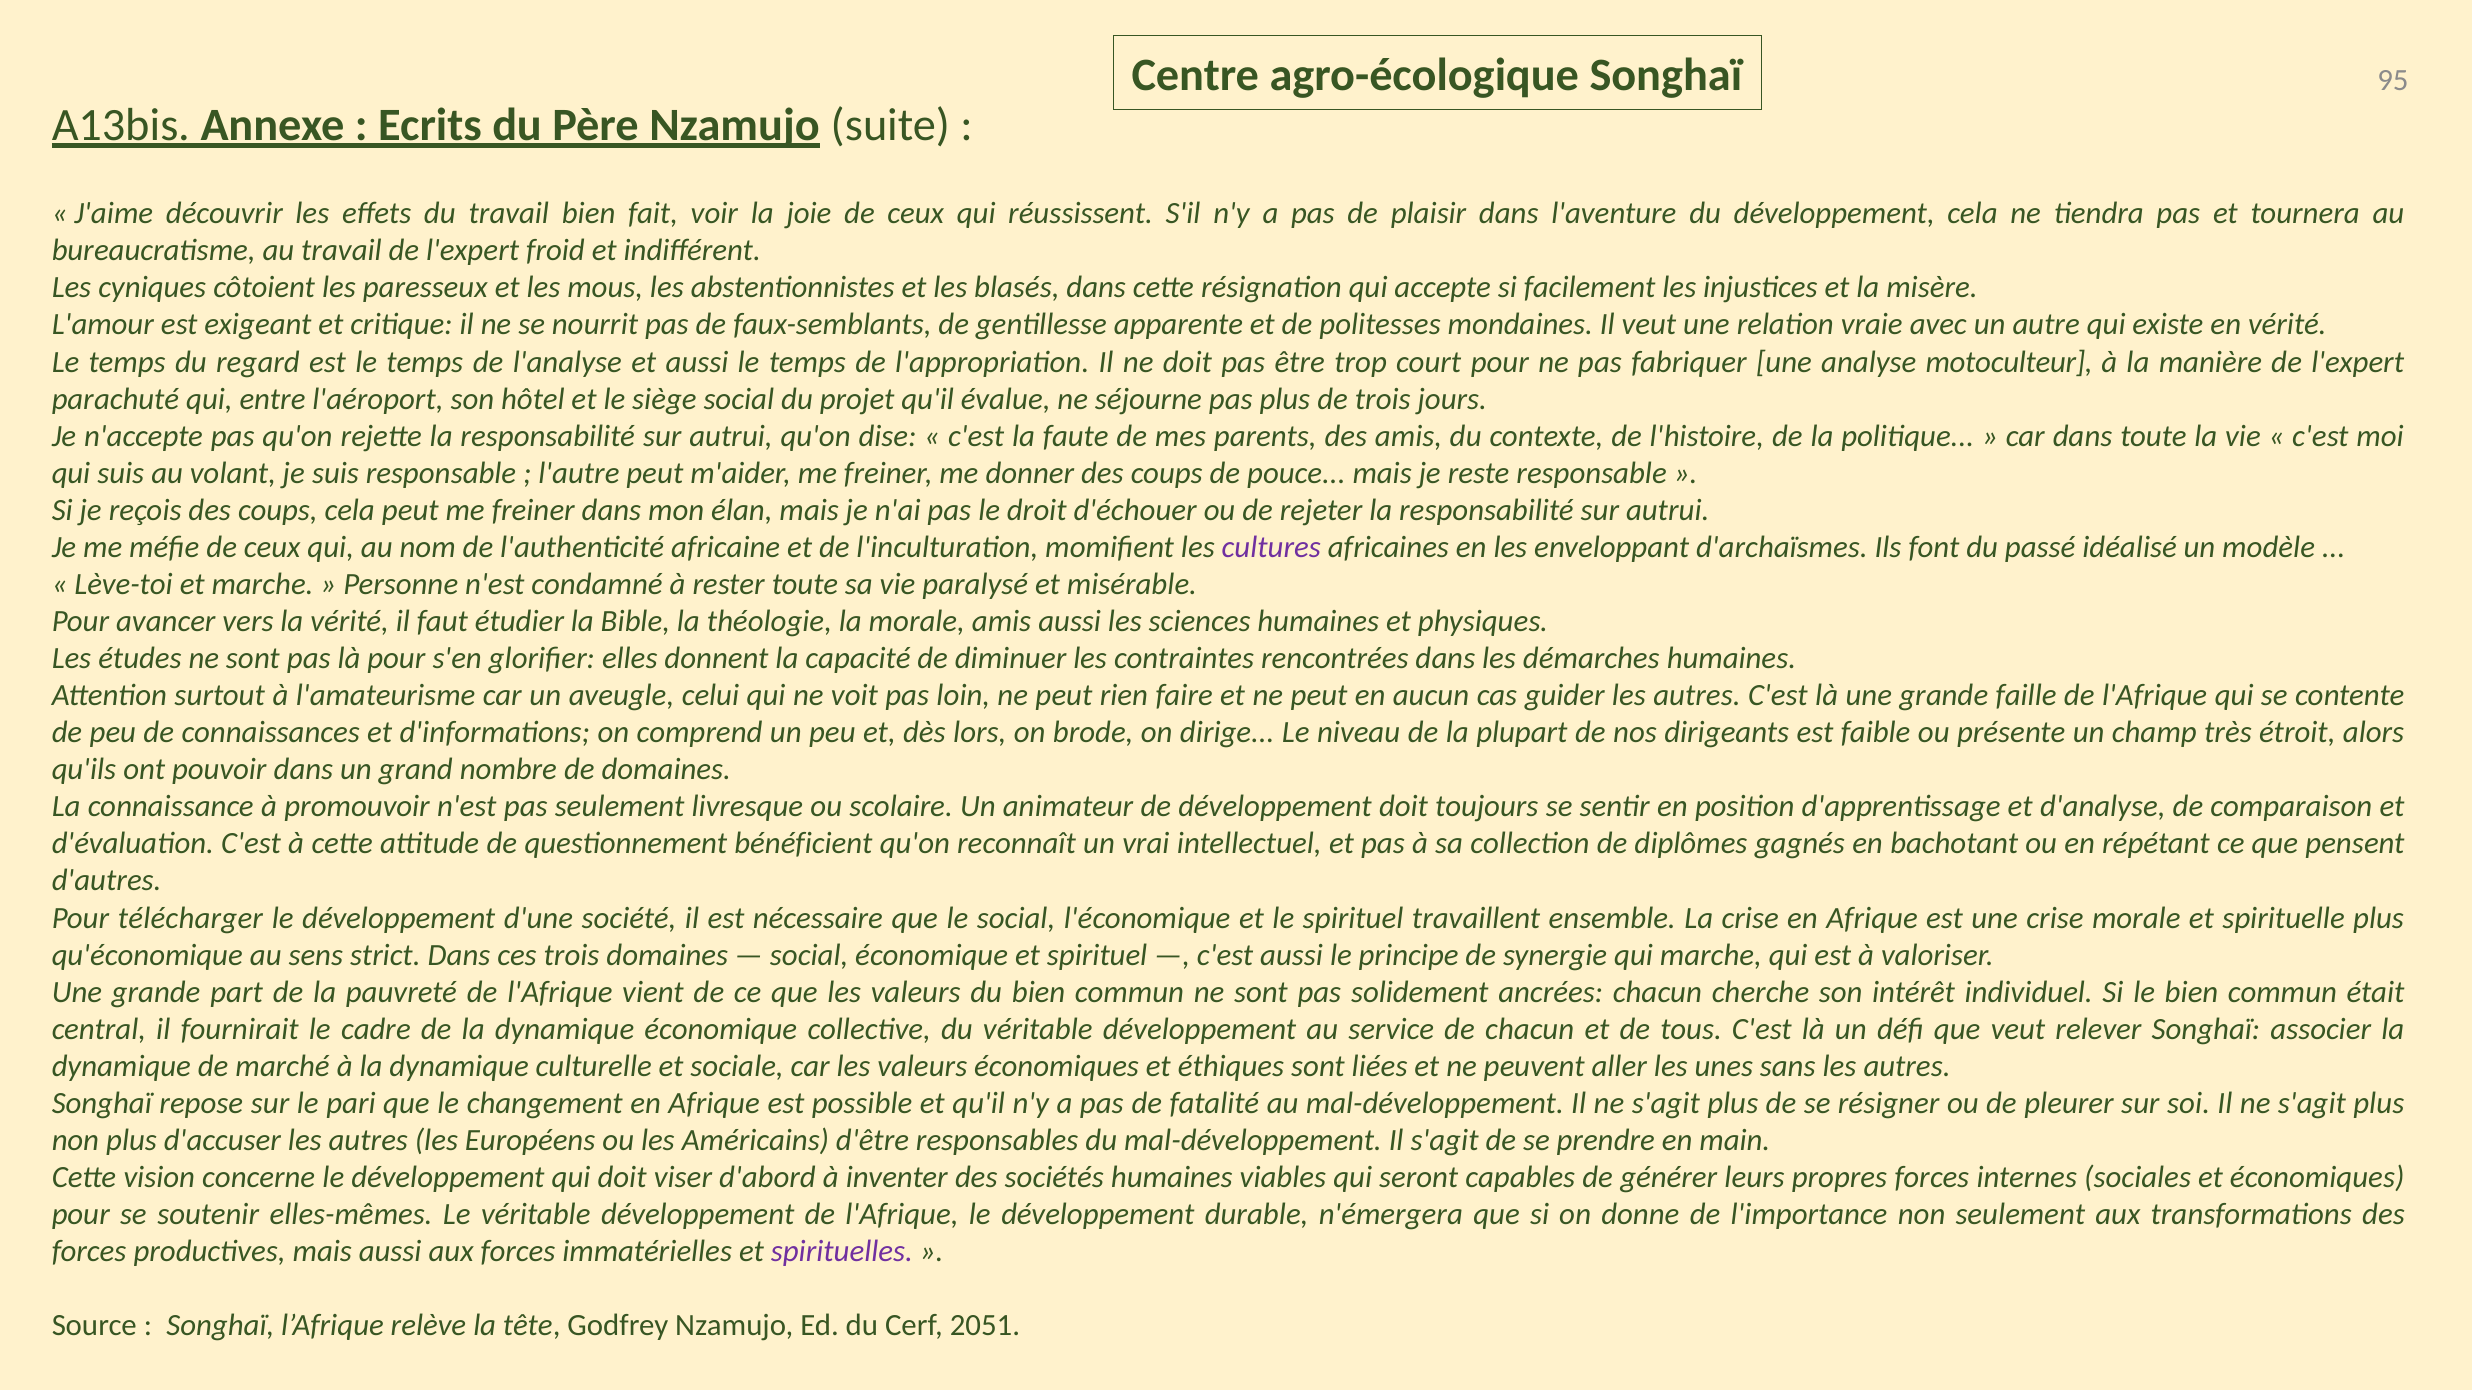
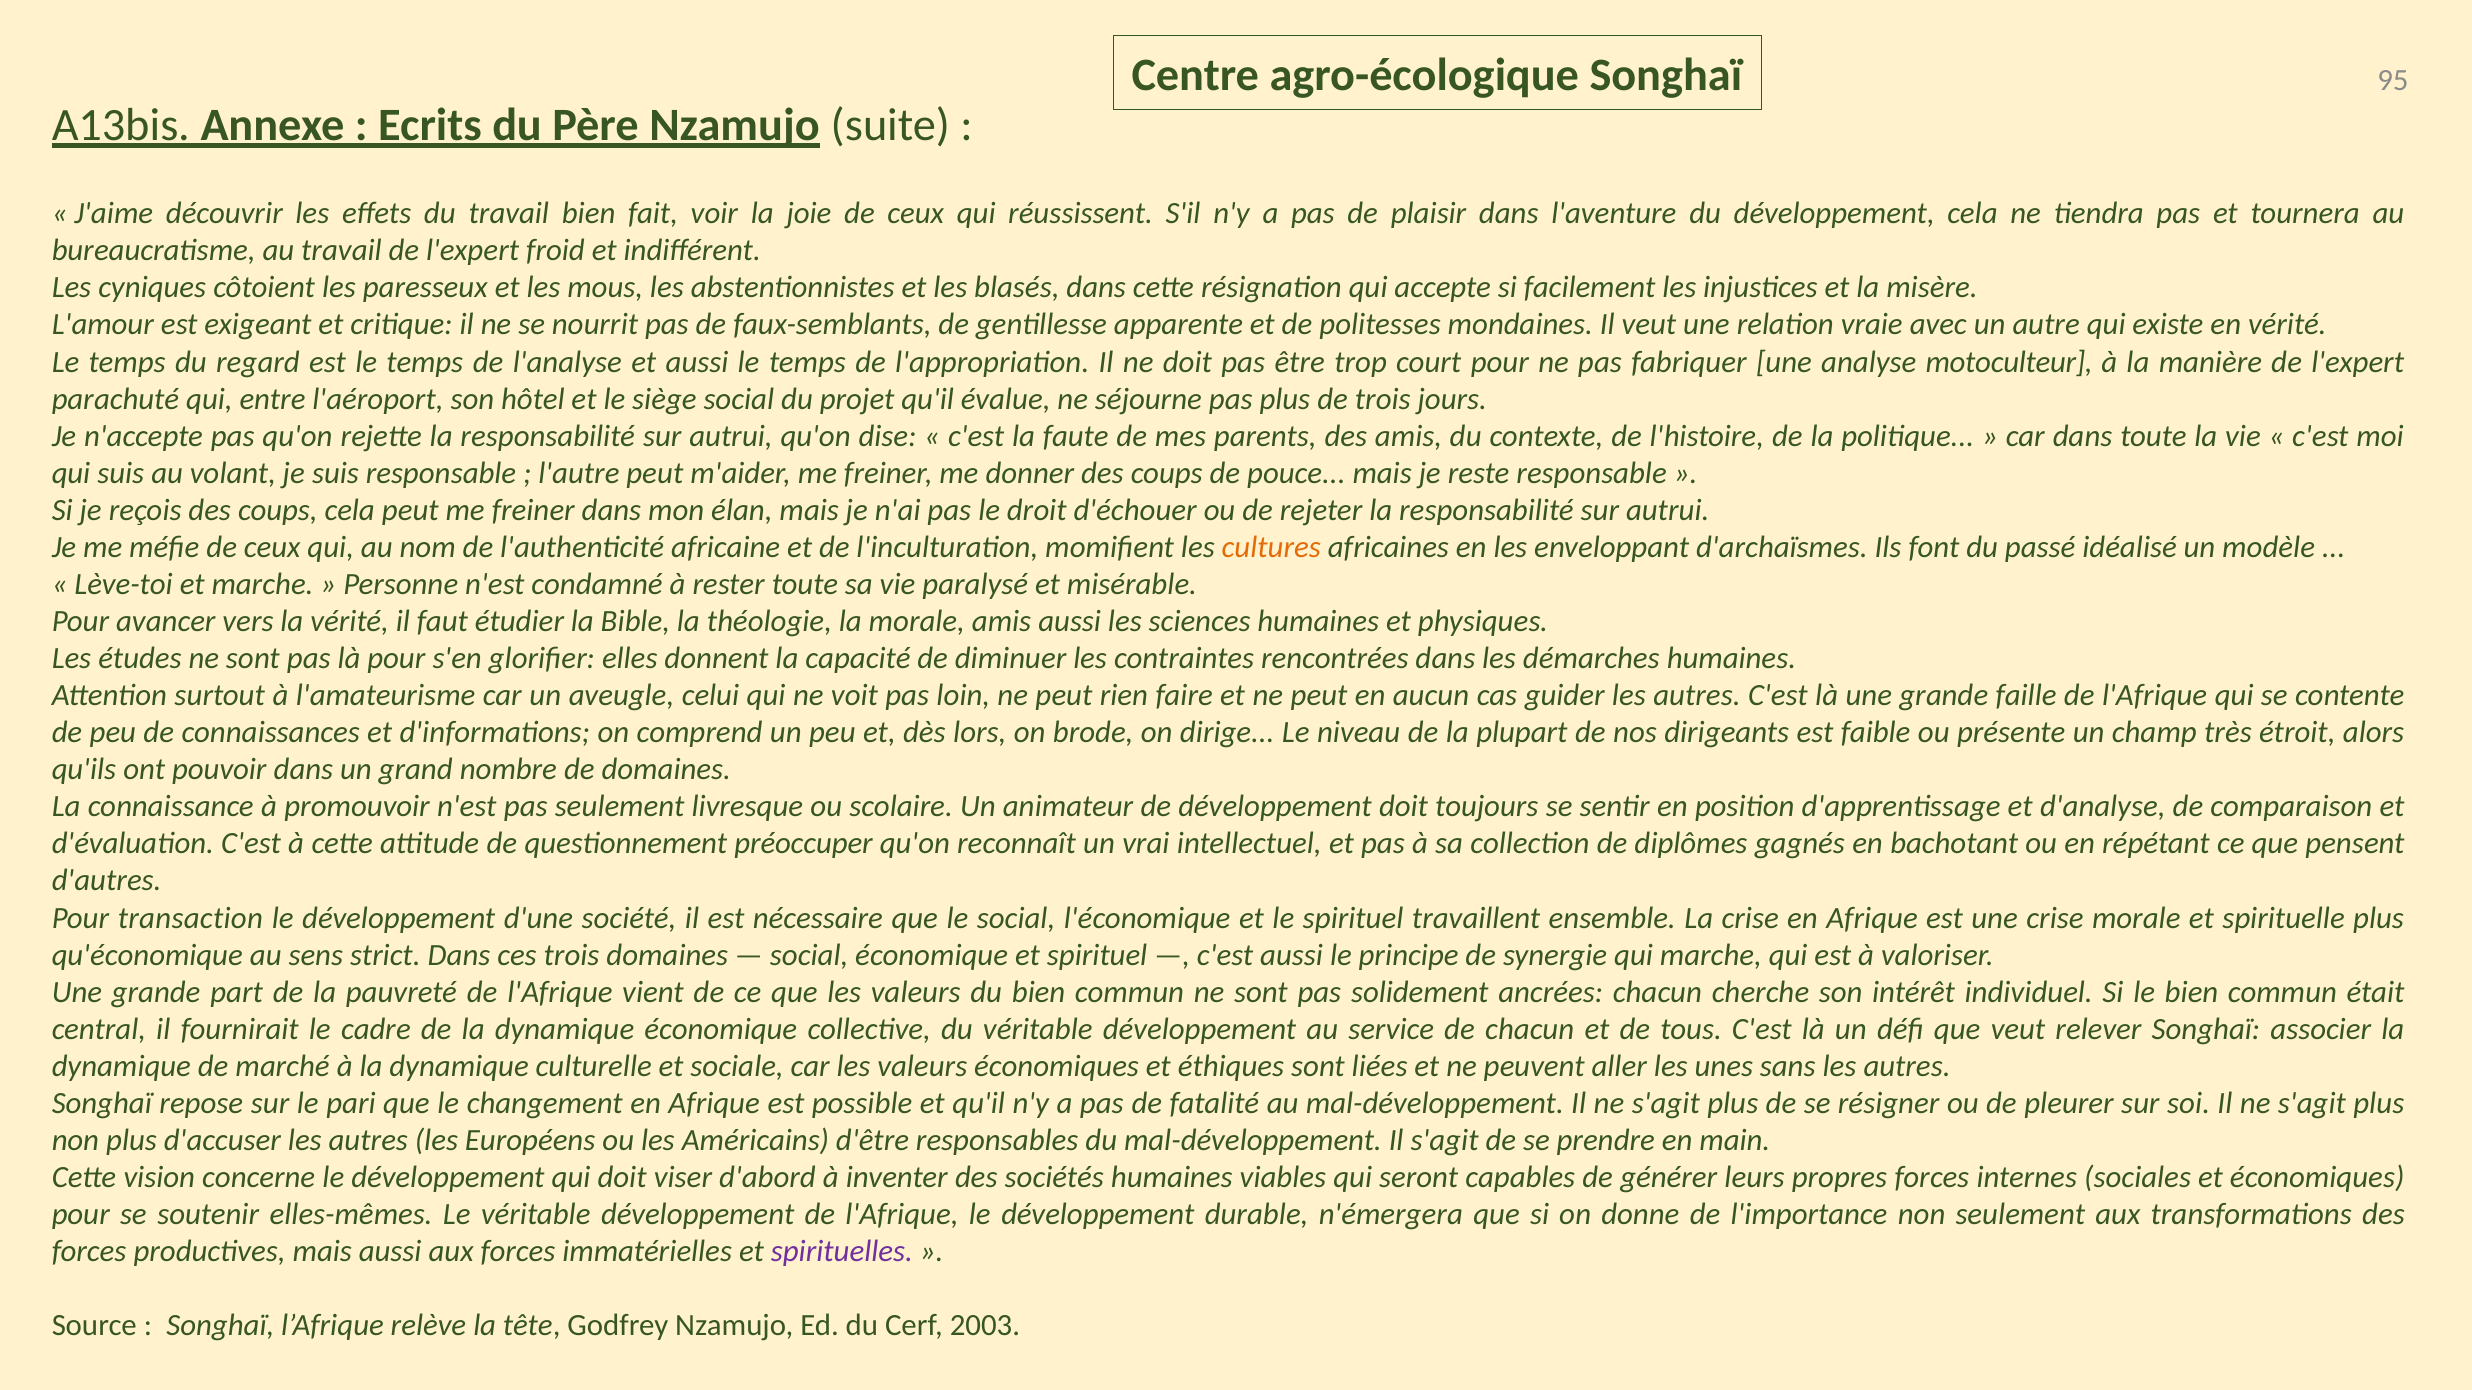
cultures colour: purple -> orange
bénéficient: bénéficient -> préoccuper
télécharger: télécharger -> transaction
2051: 2051 -> 2003
